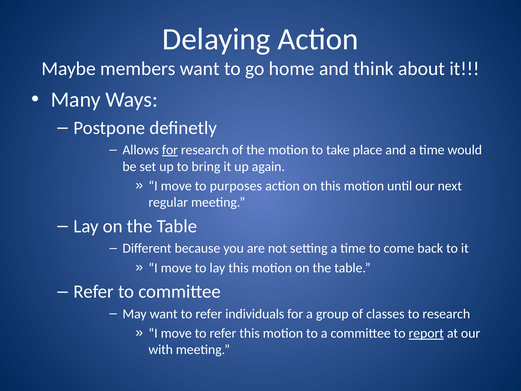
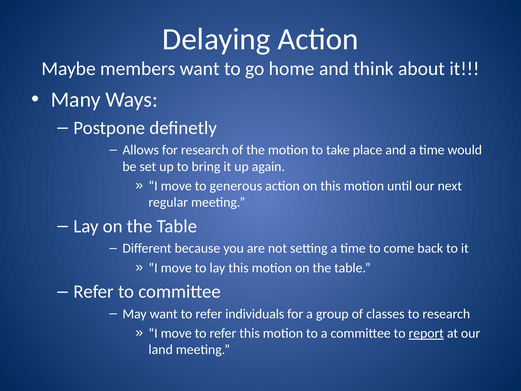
for at (170, 150) underline: present -> none
purposes: purposes -> generous
with: with -> land
